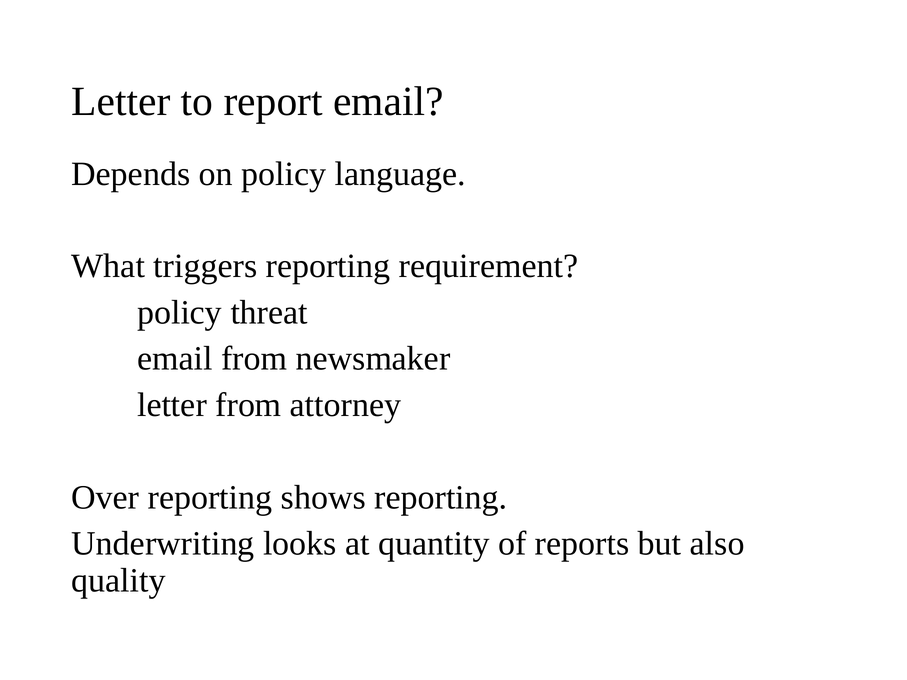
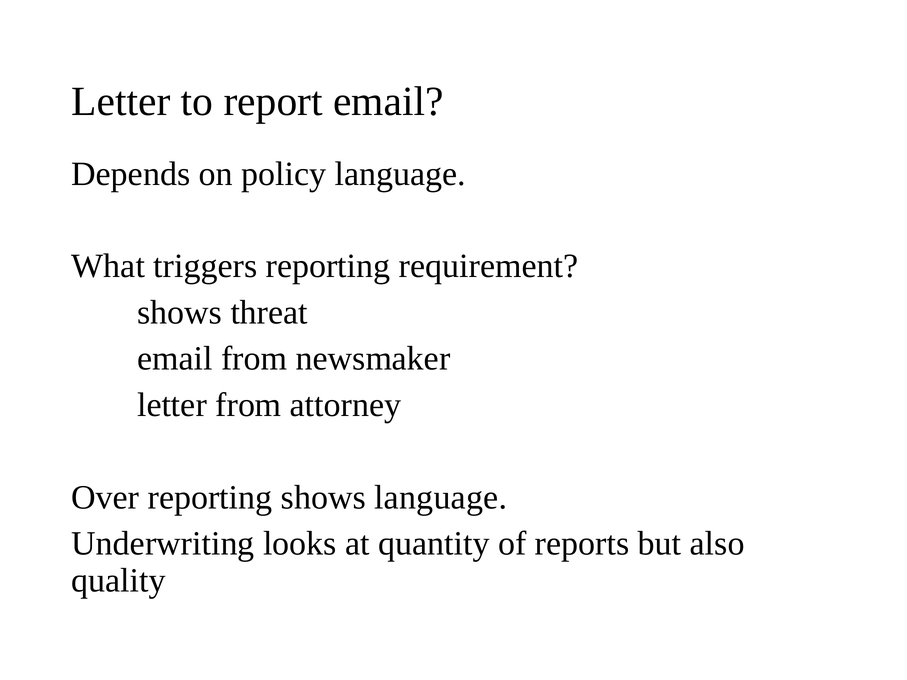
policy at (180, 313): policy -> shows
shows reporting: reporting -> language
